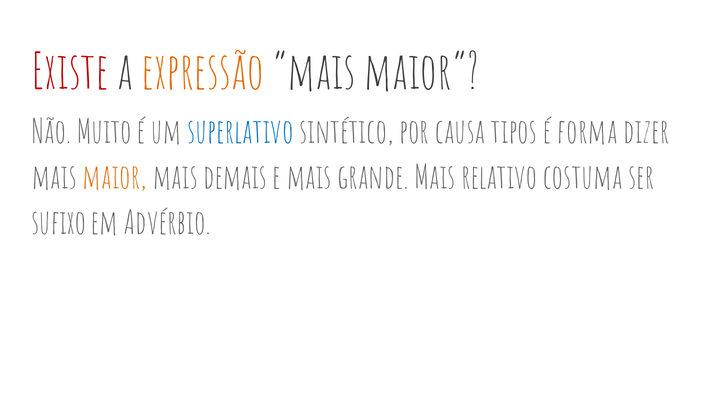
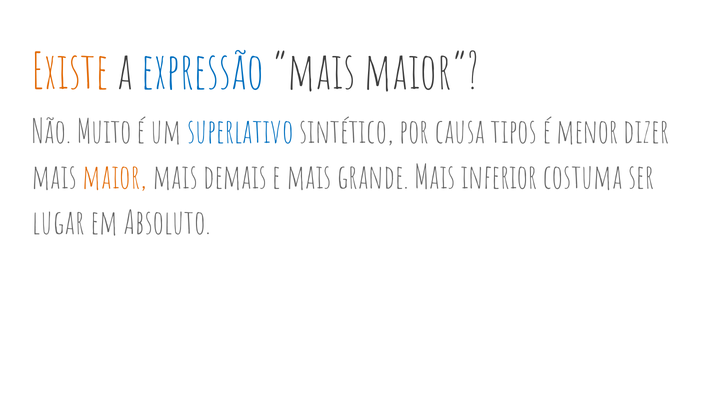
Existe colour: red -> orange
expressão colour: orange -> blue
forma: forma -> menor
relativo: relativo -> inferior
sufixo: sufixo -> lugar
Advérbio: Advérbio -> Absoluto
